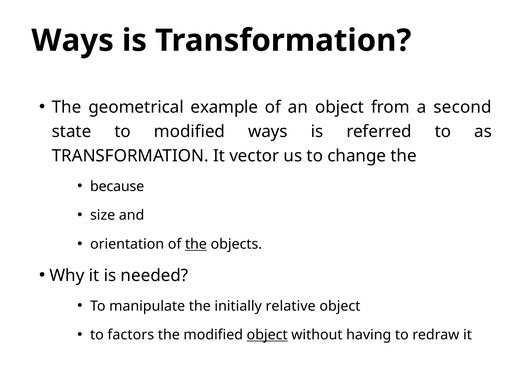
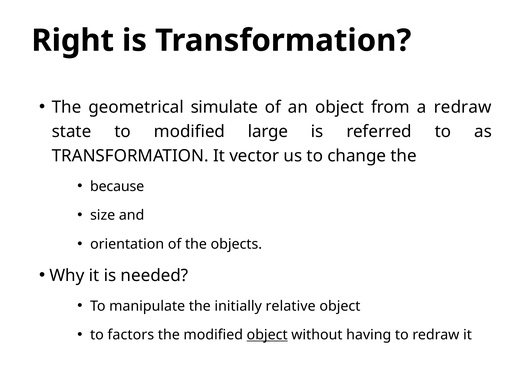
Ways at (73, 41): Ways -> Right
example: example -> simulate
a second: second -> redraw
modified ways: ways -> large
the at (196, 245) underline: present -> none
